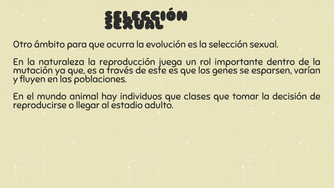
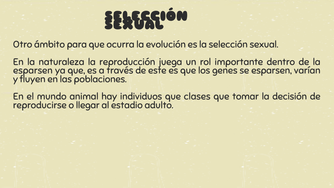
mutación at (33, 70): mutación -> esparsen
